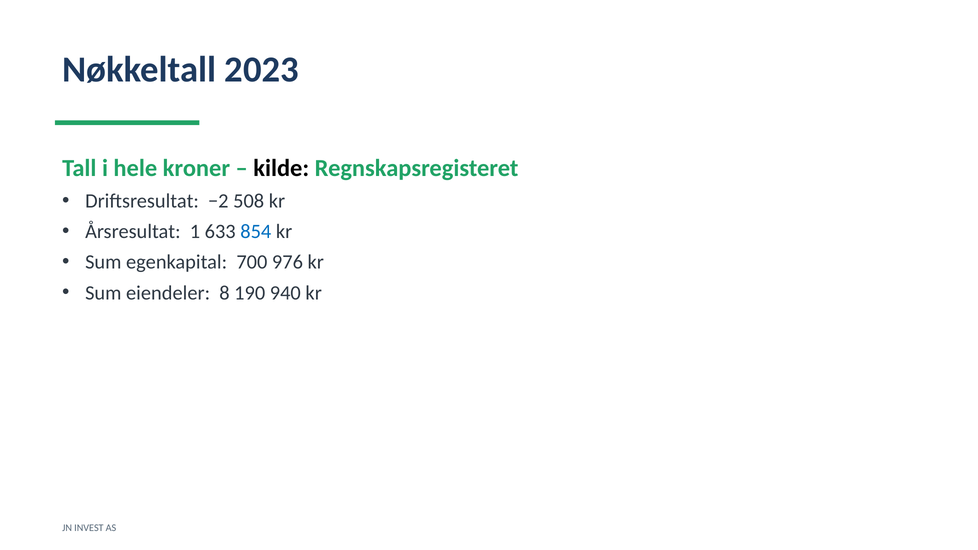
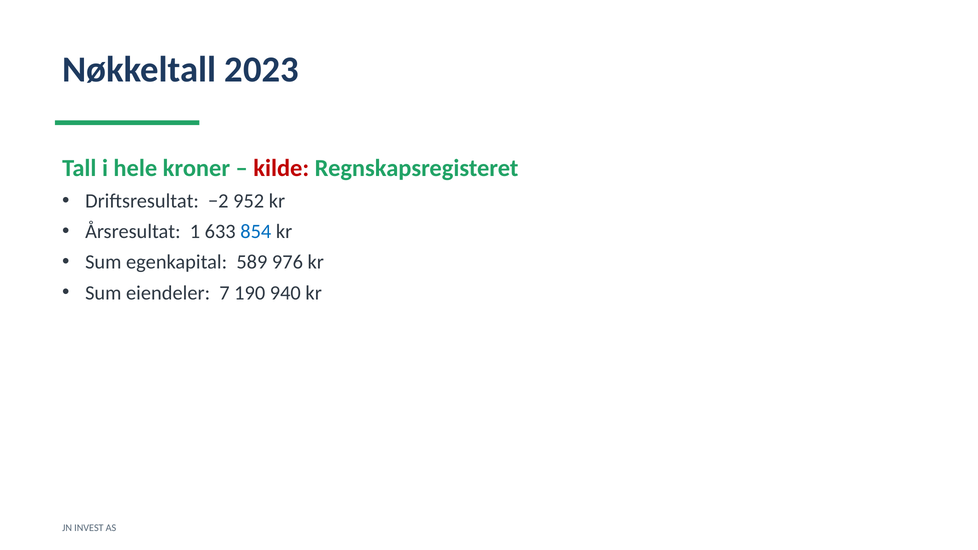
kilde colour: black -> red
508: 508 -> 952
700: 700 -> 589
8: 8 -> 7
